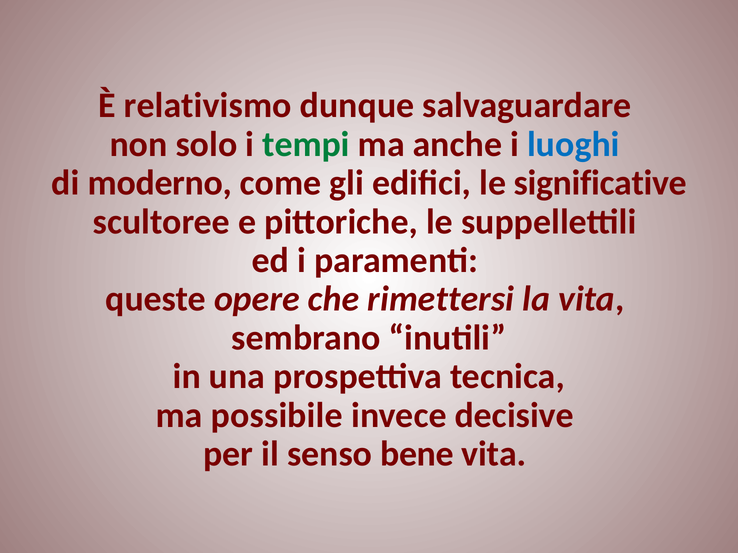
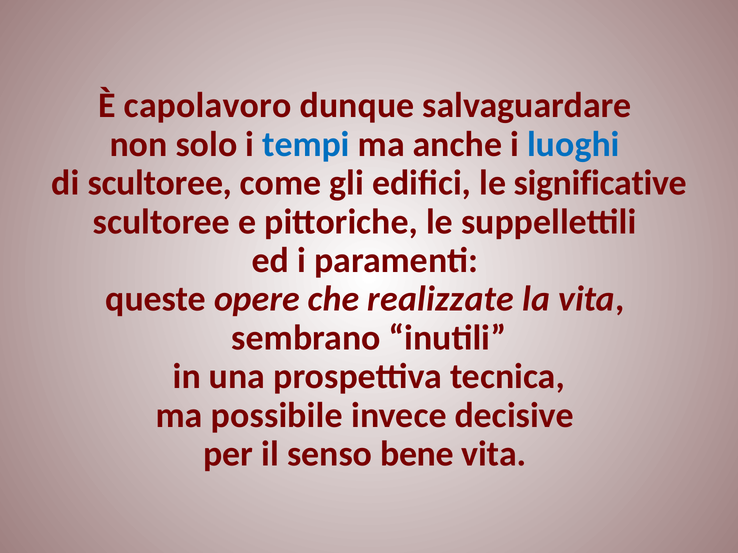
relativismo: relativismo -> capolavoro
tempi colour: green -> blue
di moderno: moderno -> scultoree
rimettersi: rimettersi -> realizzate
